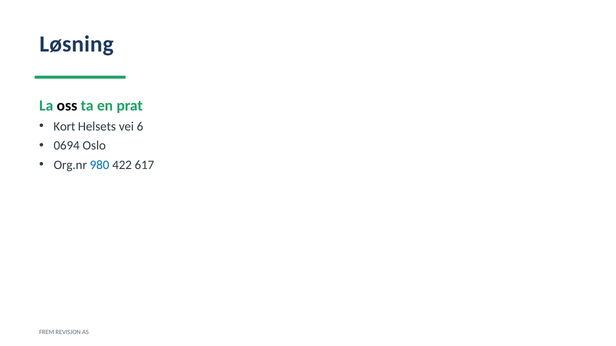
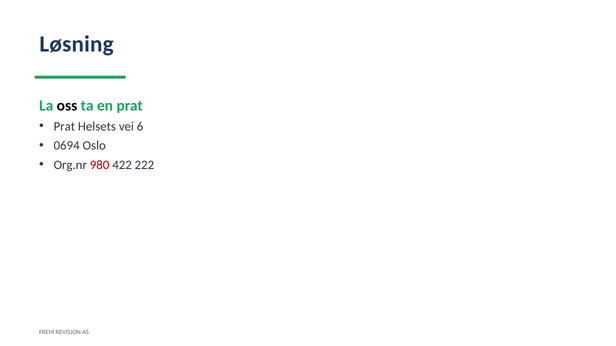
Kort at (64, 127): Kort -> Prat
980 colour: blue -> red
617: 617 -> 222
